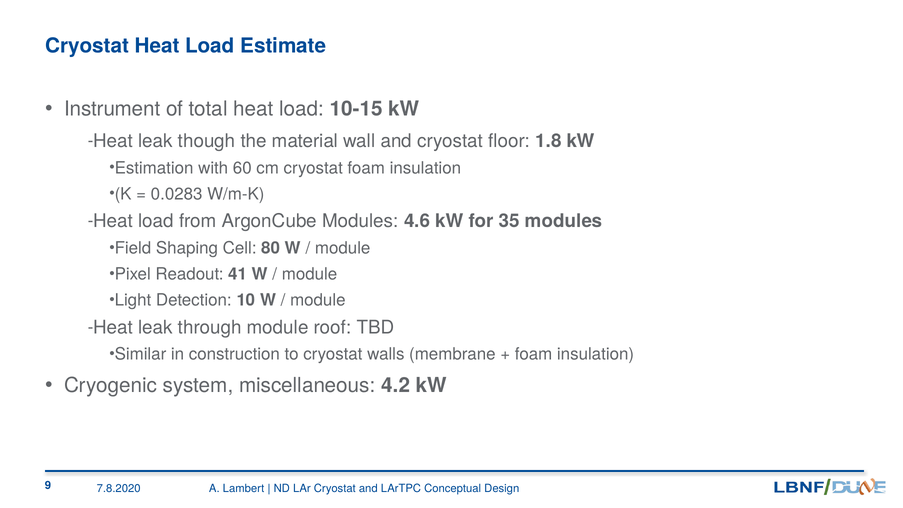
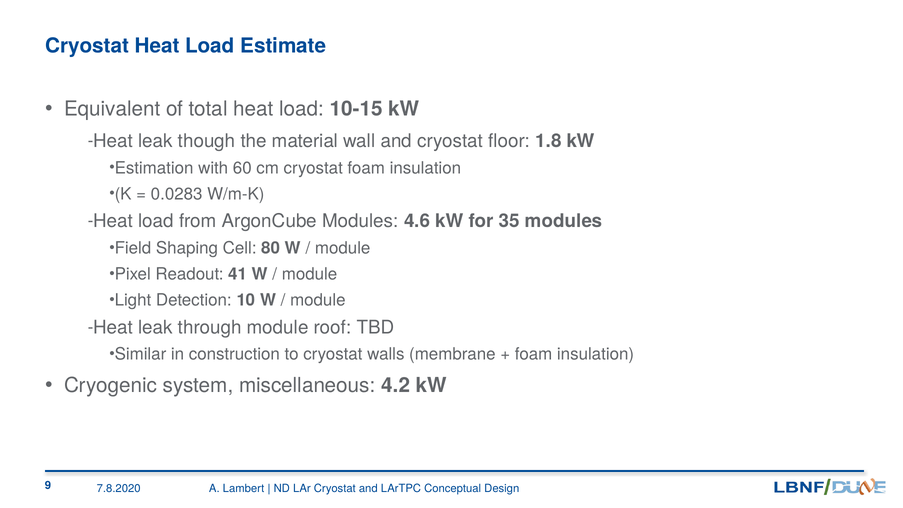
Instrument: Instrument -> Equivalent
